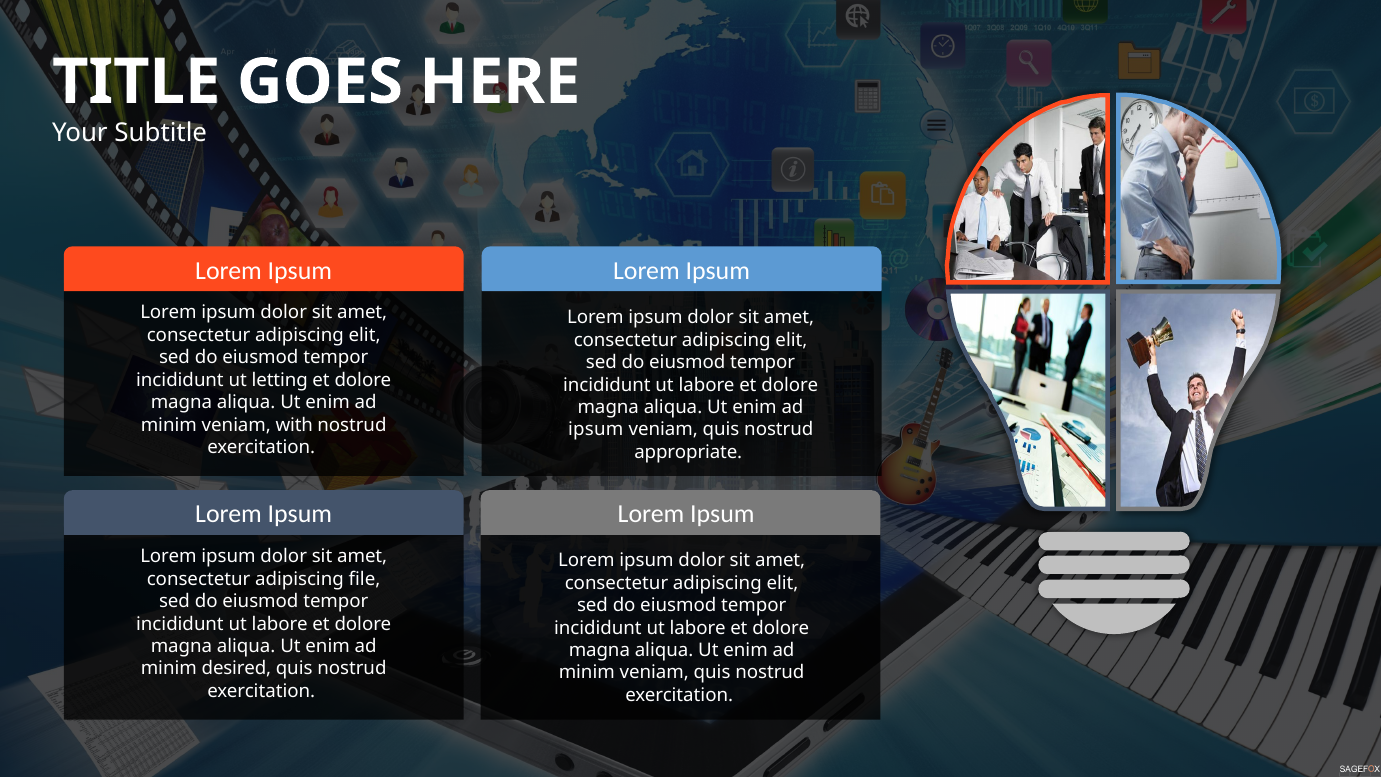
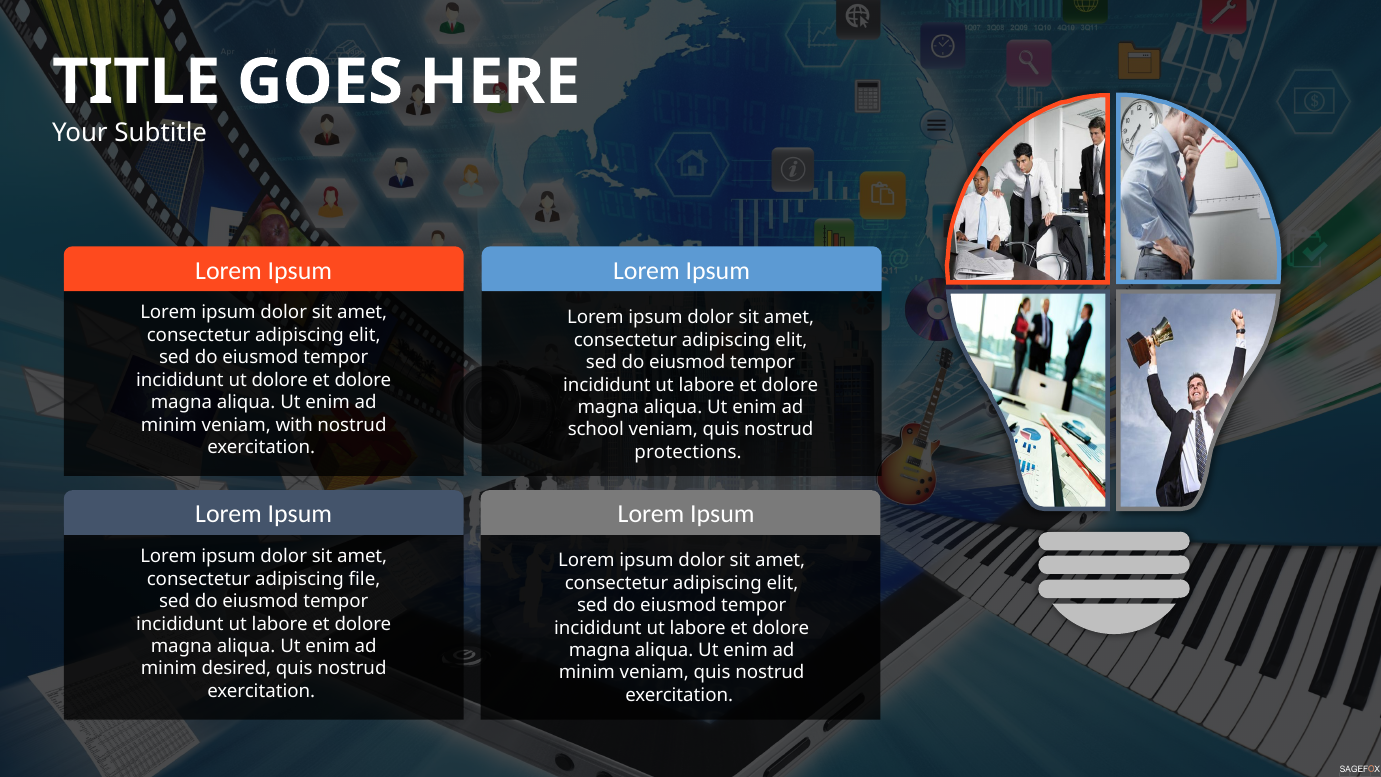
ut letting: letting -> dolore
ipsum at (596, 430): ipsum -> school
appropriate: appropriate -> protections
